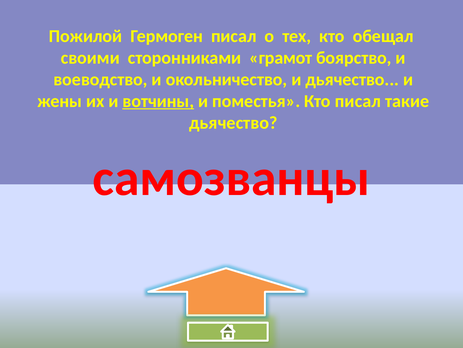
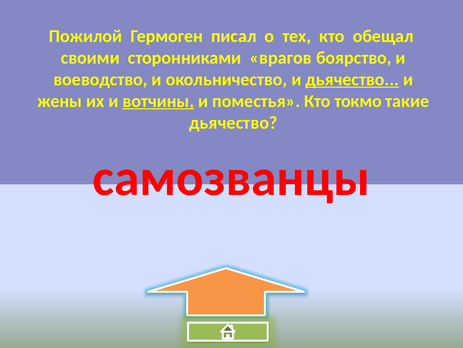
грамот: грамот -> врагов
дьячество at (352, 79) underline: none -> present
Кто писал: писал -> токмо
